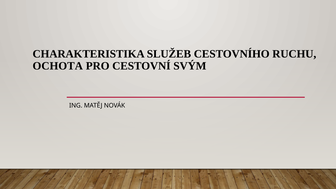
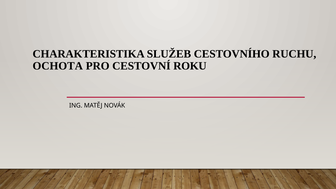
SVÝM: SVÝM -> ROKU
